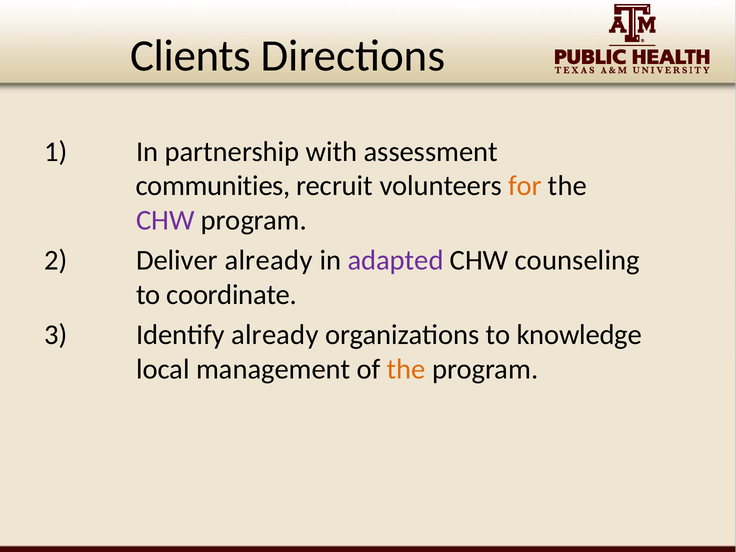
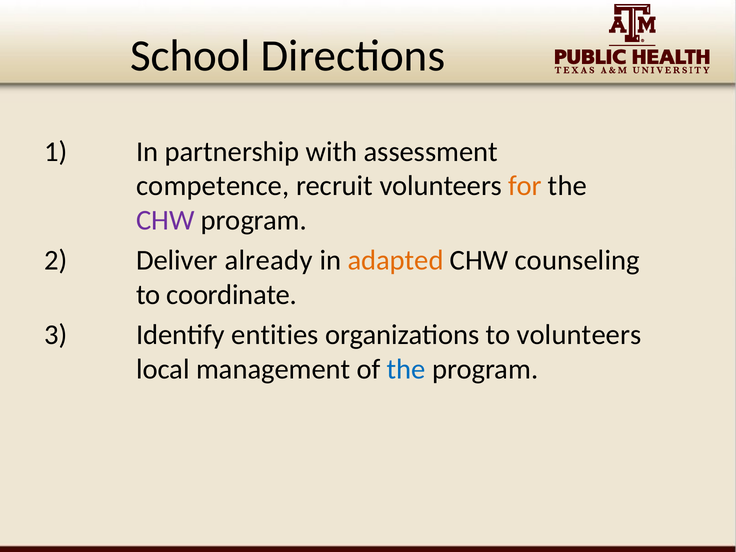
Clients: Clients -> School
communities: communities -> competence
adapted colour: purple -> orange
Identify already: already -> entities
to knowledge: knowledge -> volunteers
the at (406, 369) colour: orange -> blue
